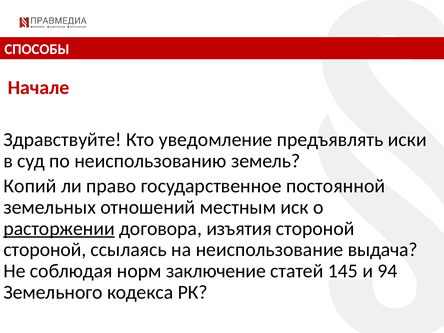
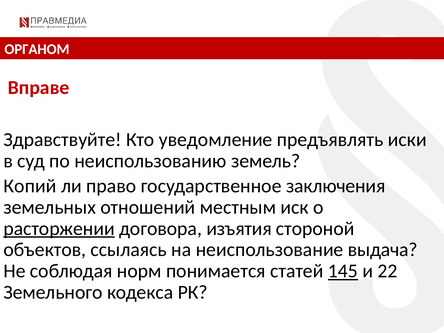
СПОСОБЫ: СПОСОБЫ -> ОРГАНОМ
Начале: Начале -> Вправе
постоянной: постоянной -> заключения
стороной at (45, 250): стороной -> объектов
заключение: заключение -> понимается
145 underline: none -> present
94: 94 -> 22
